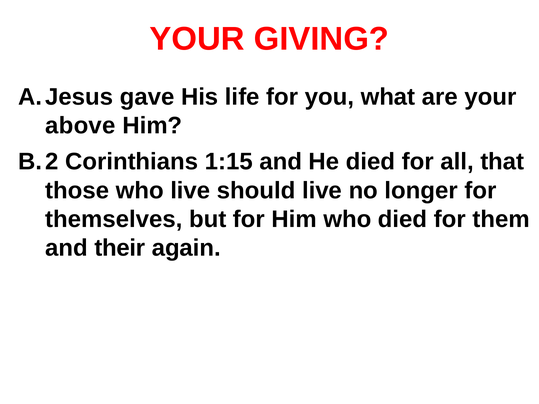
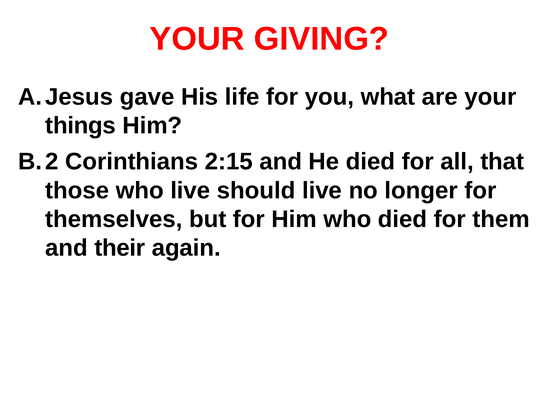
above: above -> things
1:15: 1:15 -> 2:15
